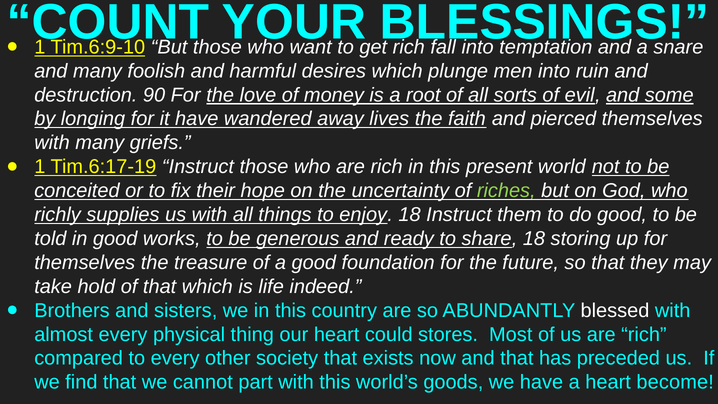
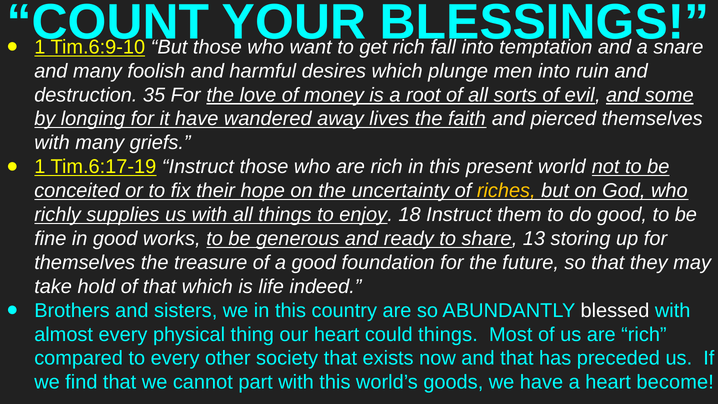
90: 90 -> 35
riches colour: light green -> yellow
told: told -> fine
share 18: 18 -> 13
could stores: stores -> things
